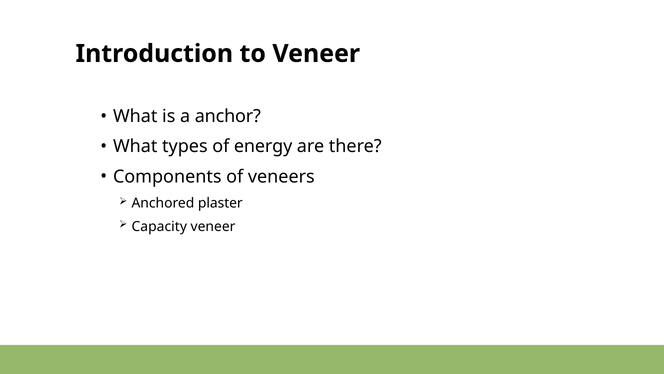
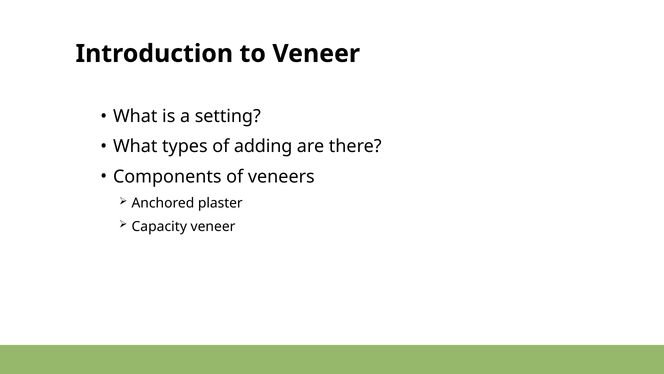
anchor: anchor -> setting
energy: energy -> adding
